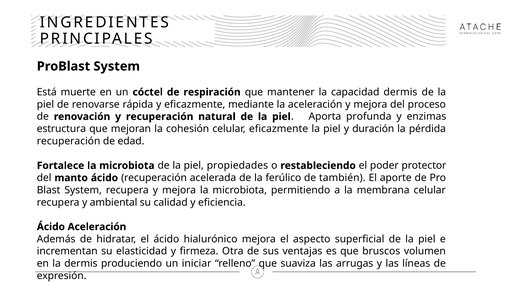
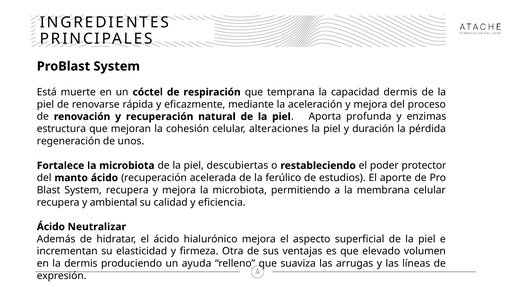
mantener: mantener -> temprana
celular eficazmente: eficazmente -> alteraciones
recuperación at (69, 141): recuperación -> regeneración
edad: edad -> unos
propiedades: propiedades -> descubiertas
también: también -> estudios
Ácido Aceleración: Aceleración -> Neutralizar
bruscos: bruscos -> elevado
iniciar: iniciar -> ayuda
